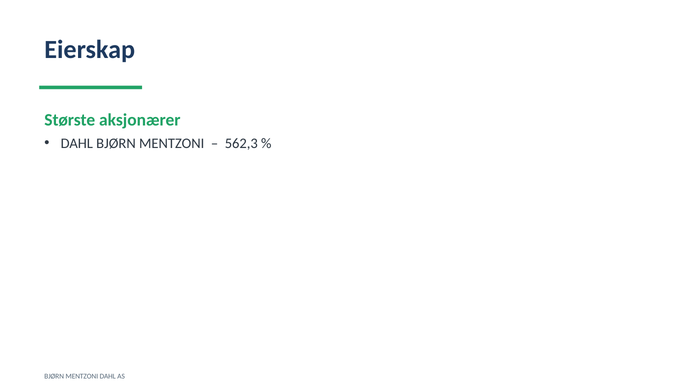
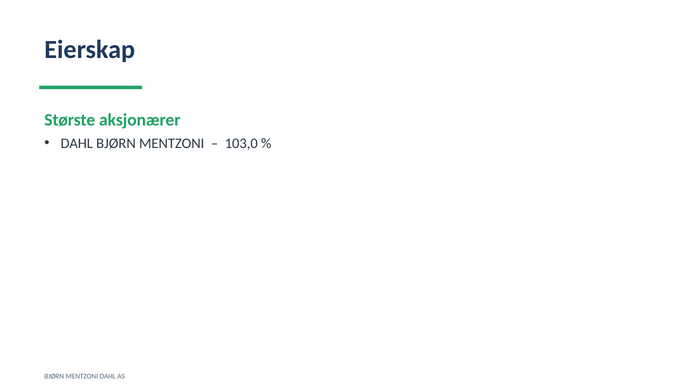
562,3: 562,3 -> 103,0
